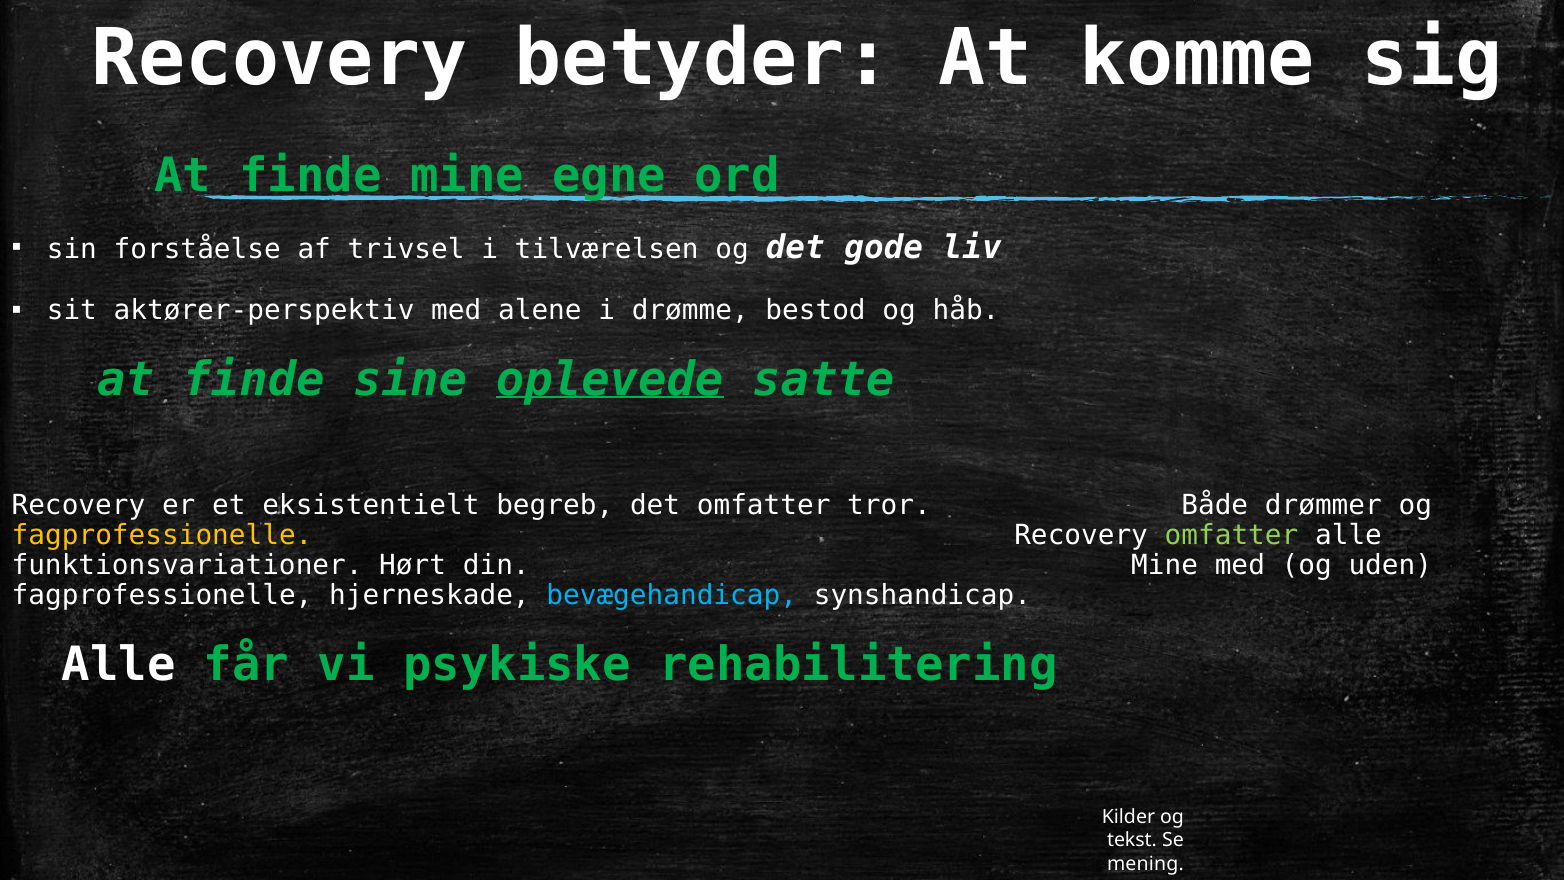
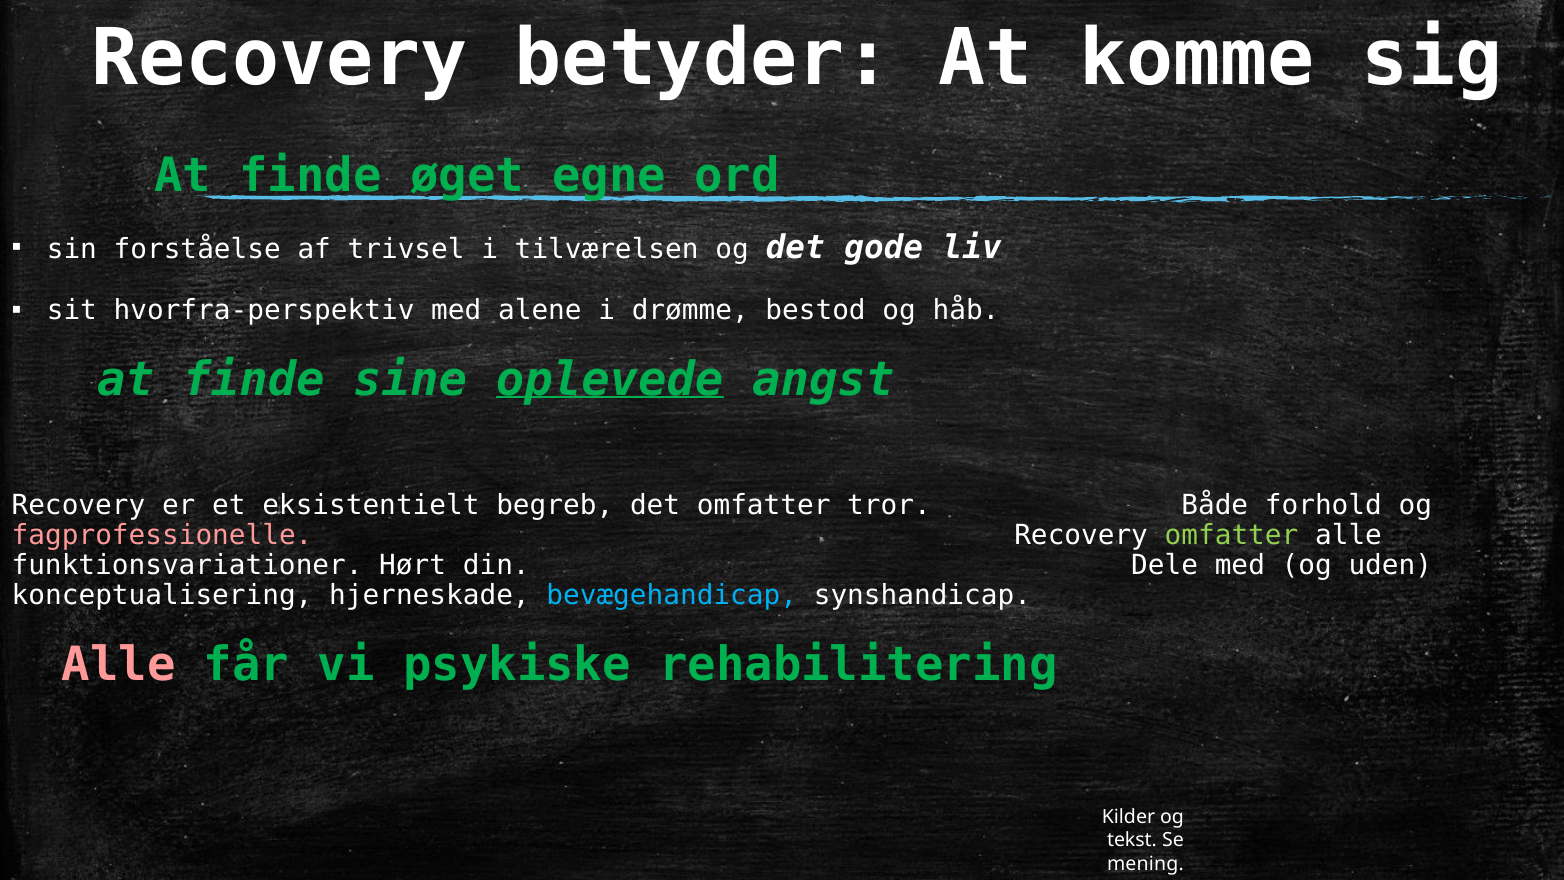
finde mine: mine -> øget
aktører-perspektiv: aktører-perspektiv -> hvorfra-perspektiv
satte: satte -> angst
drømmer: drømmer -> forhold
fagprofessionelle at (162, 535) colour: yellow -> pink
din Mine: Mine -> Dele
fagprofessionelle at (162, 595): fagprofessionelle -> konceptualisering
Alle at (119, 665) colour: white -> pink
